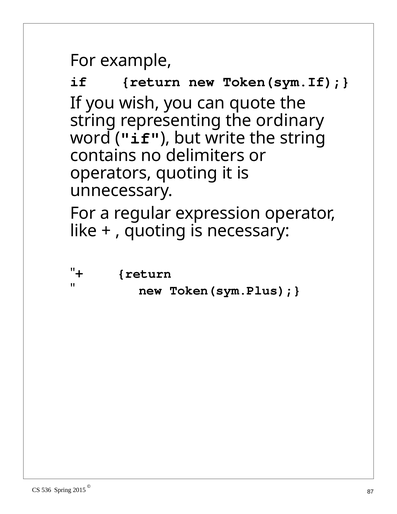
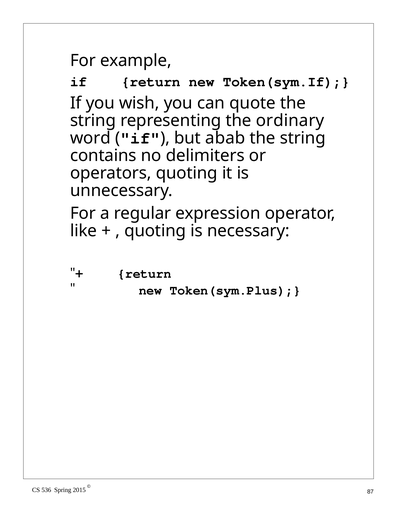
write: write -> abab
